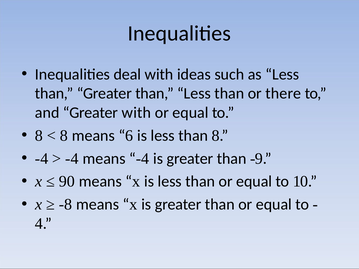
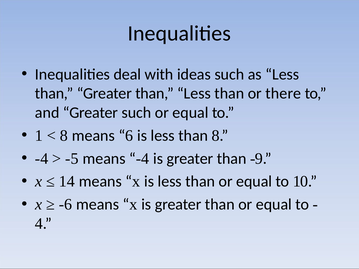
Greater with: with -> such
8 at (39, 136): 8 -> 1
-4 at (72, 159): -4 -> -5
90: 90 -> 14
-8: -8 -> -6
